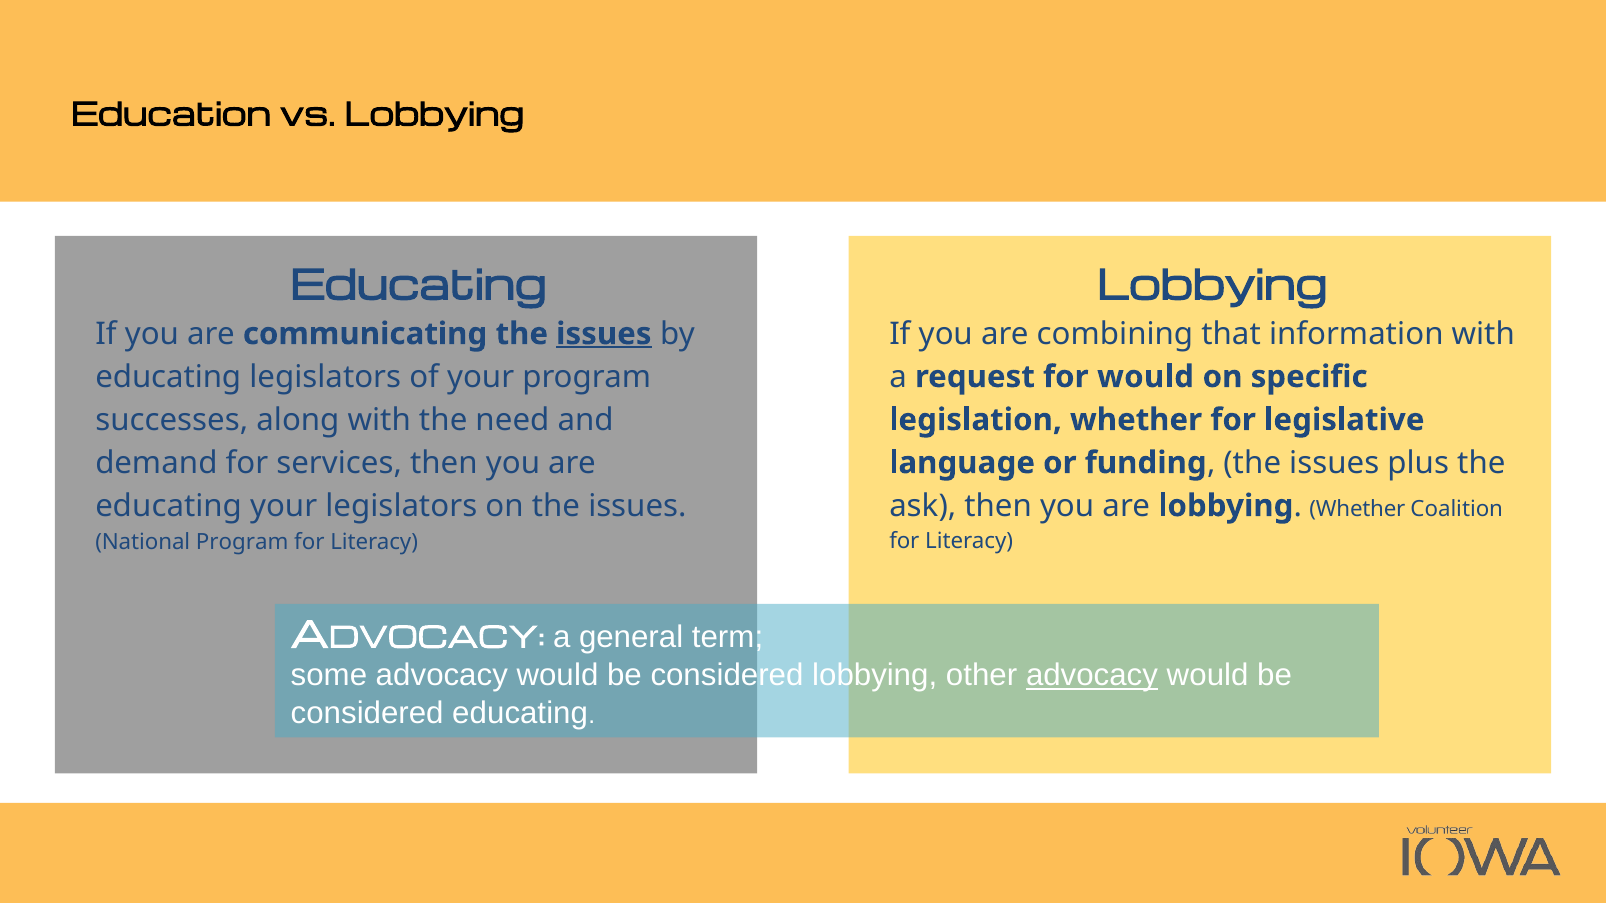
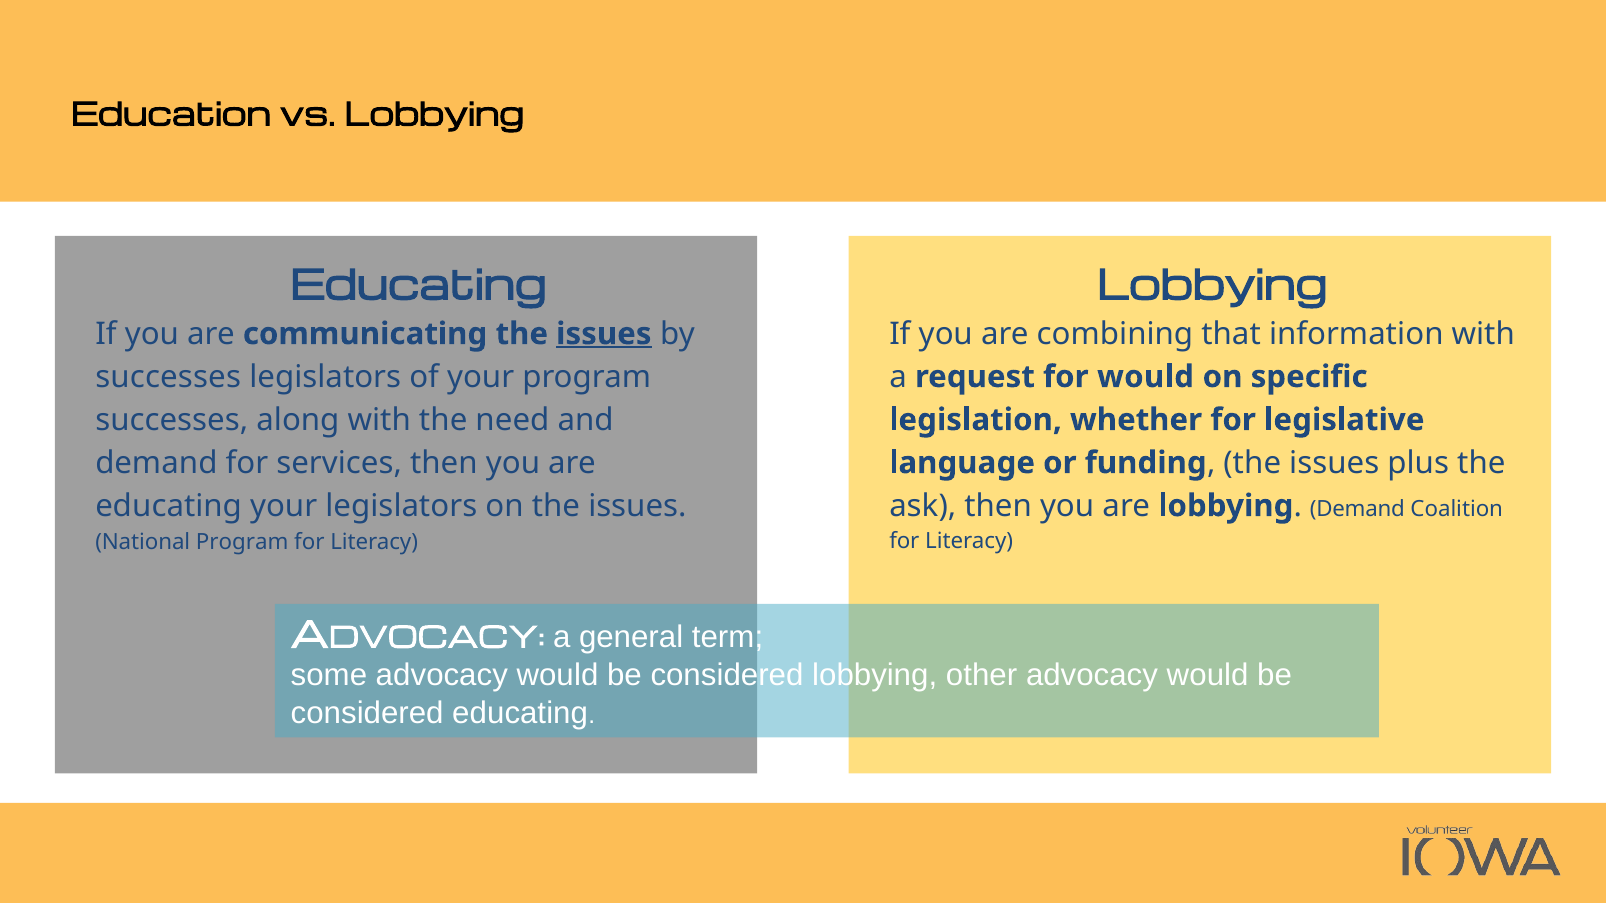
educating at (168, 377): educating -> successes
lobbying Whether: Whether -> Demand
advocacy at (1092, 676) underline: present -> none
